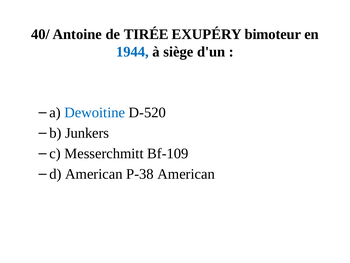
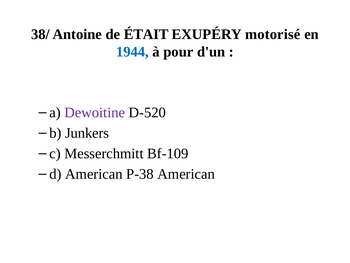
40/: 40/ -> 38/
TIRÉE: TIRÉE -> ÉTAIT
bimoteur: bimoteur -> motorisé
siège: siège -> pour
Dewoitine colour: blue -> purple
